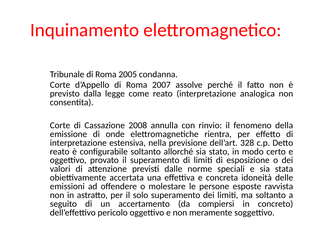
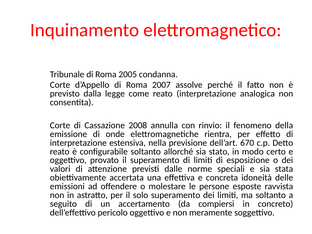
328: 328 -> 670
